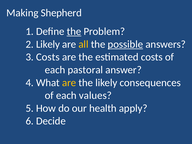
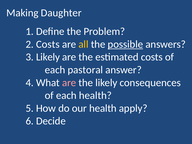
Shepherd: Shepherd -> Daughter
the at (74, 31) underline: present -> none
2 Likely: Likely -> Costs
3 Costs: Costs -> Likely
are at (69, 83) colour: yellow -> pink
each values: values -> health
